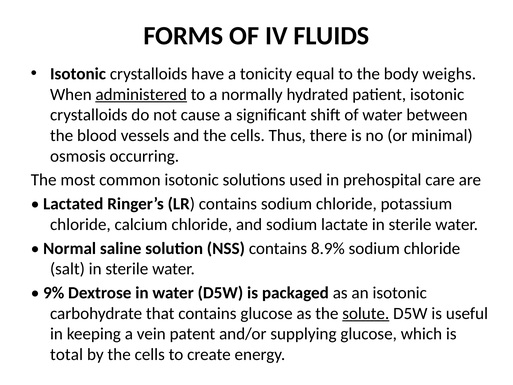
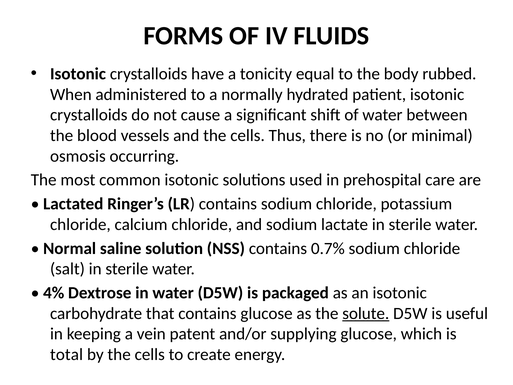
weighs: weighs -> rubbed
administered underline: present -> none
8.9%: 8.9% -> 0.7%
9%: 9% -> 4%
